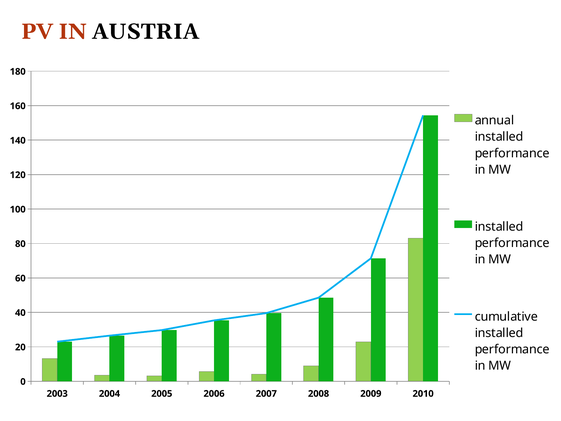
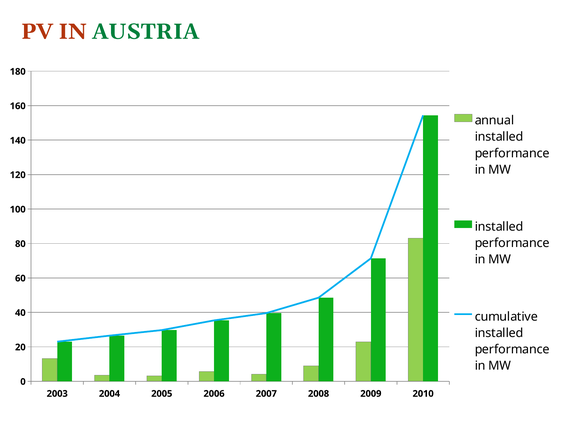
AUSTRIA colour: black -> green
